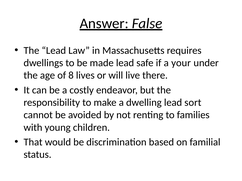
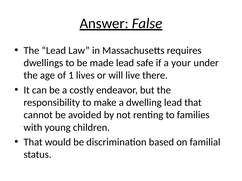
8: 8 -> 1
lead sort: sort -> that
